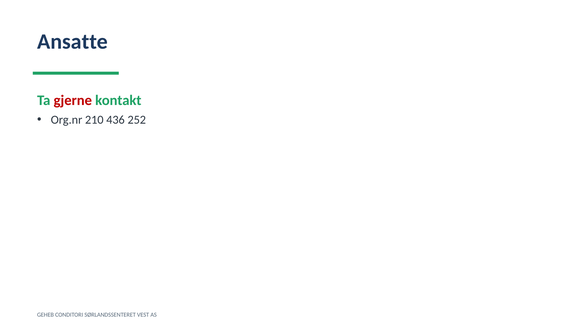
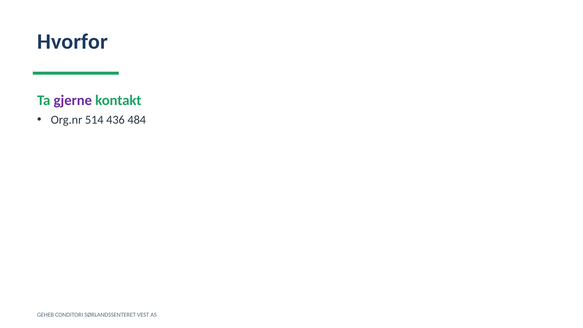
Ansatte: Ansatte -> Hvorfor
gjerne colour: red -> purple
210: 210 -> 514
252: 252 -> 484
